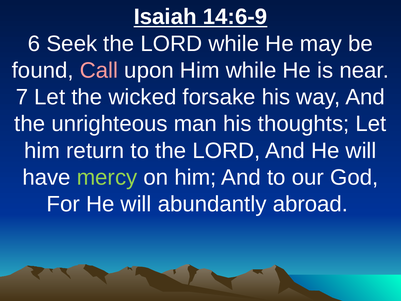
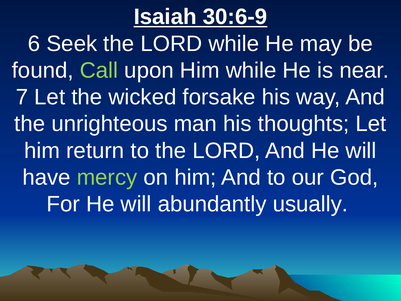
14:6-9: 14:6-9 -> 30:6-9
Call colour: pink -> light green
abroad: abroad -> usually
